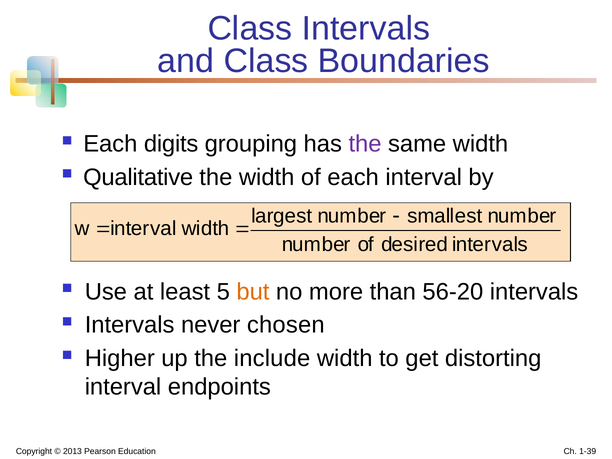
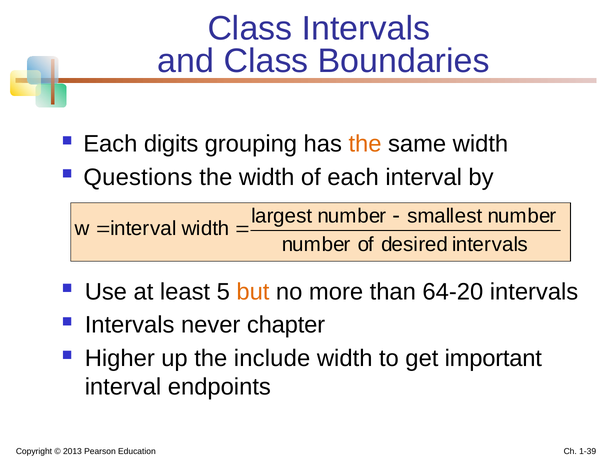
the at (365, 144) colour: purple -> orange
Qualitative: Qualitative -> Questions
56-20: 56-20 -> 64-20
chosen: chosen -> chapter
distorting: distorting -> important
